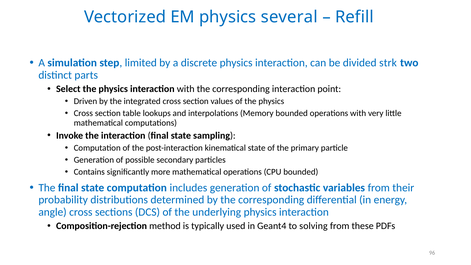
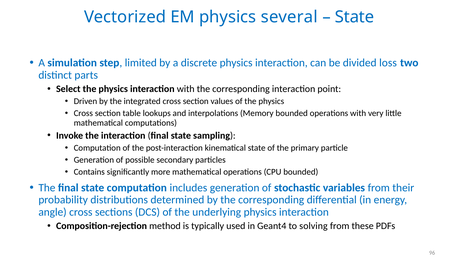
Refill at (354, 17): Refill -> State
strk: strk -> loss
